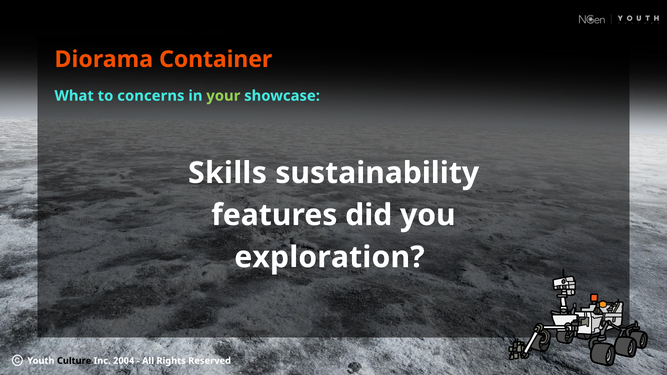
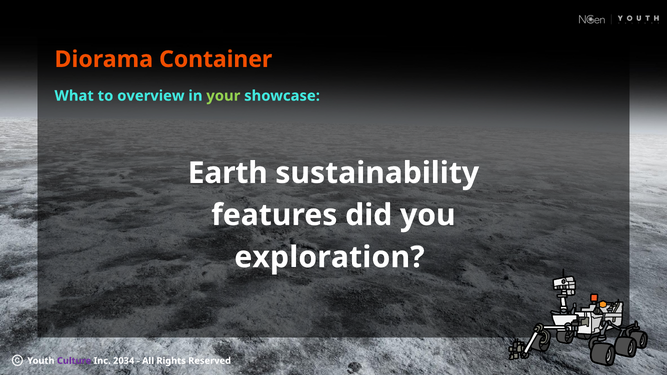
concerns: concerns -> overview
Skills: Skills -> Earth
Culture colour: black -> purple
2004: 2004 -> 2034
